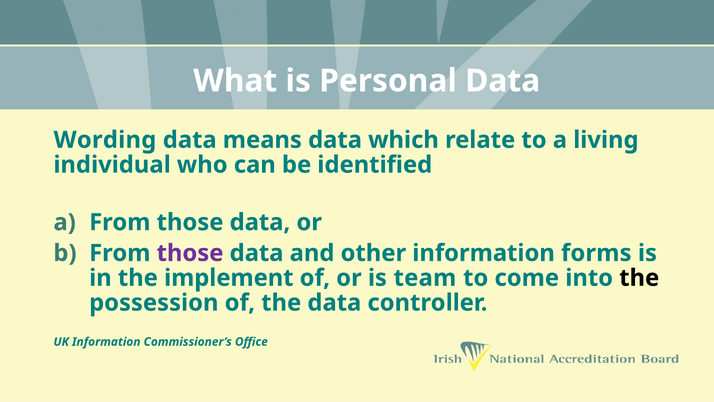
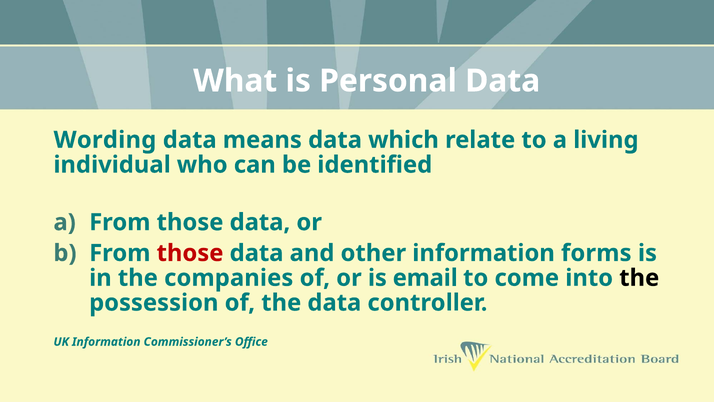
those at (190, 253) colour: purple -> red
implement: implement -> companies
team: team -> email
